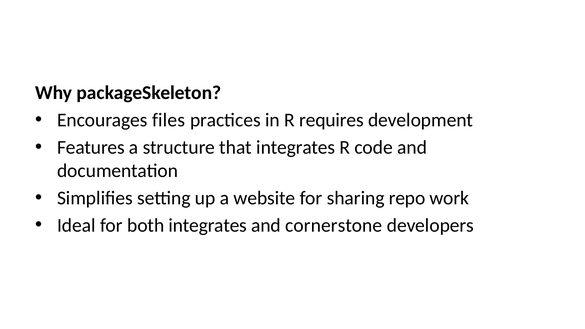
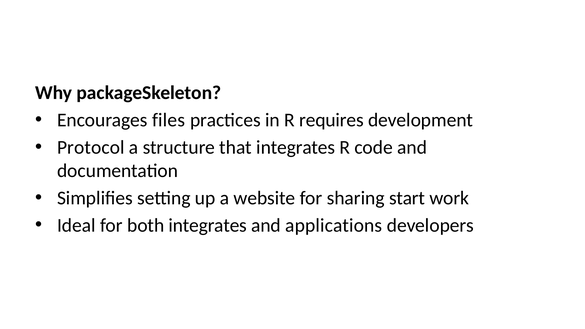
Features: Features -> Protocol
repo: repo -> start
cornerstone: cornerstone -> applications
